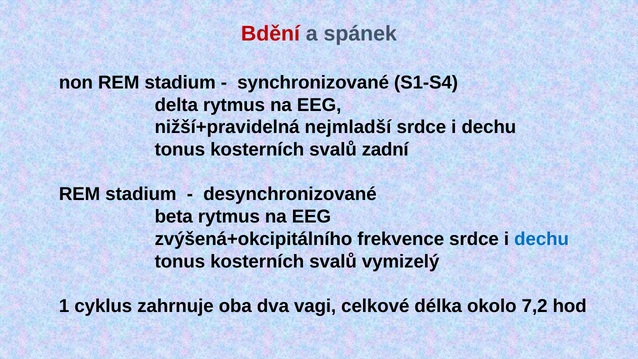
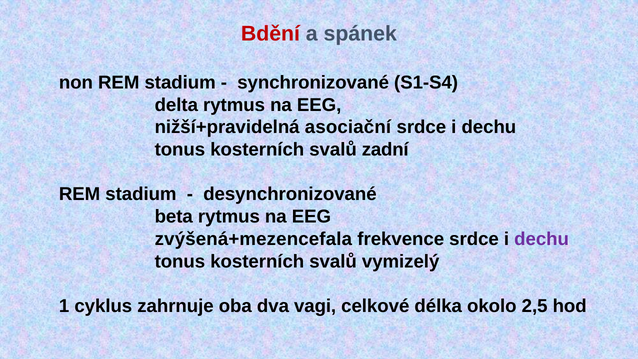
nejmladší: nejmladší -> asociační
zvýšená+okcipitálního: zvýšená+okcipitálního -> zvýšená+mezencefala
dechu at (542, 239) colour: blue -> purple
7,2: 7,2 -> 2,5
